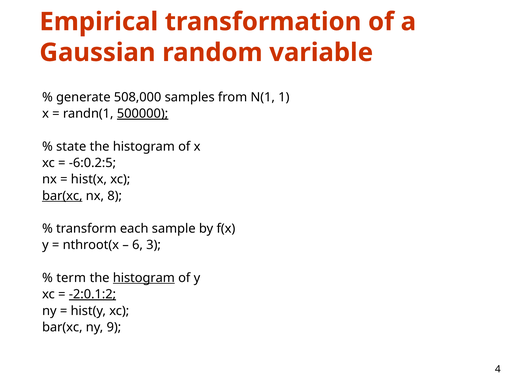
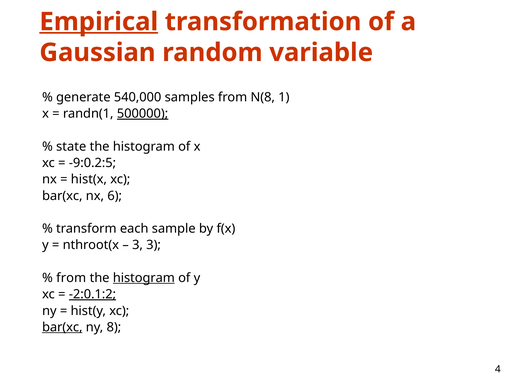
Empirical underline: none -> present
508,000: 508,000 -> 540,000
N(1: N(1 -> N(8
-6:0.2:5: -6:0.2:5 -> -9:0.2:5
bar(xc at (62, 196) underline: present -> none
8: 8 -> 6
6 at (138, 245): 6 -> 3
term at (71, 278): term -> from
bar(xc at (62, 328) underline: none -> present
9: 9 -> 8
